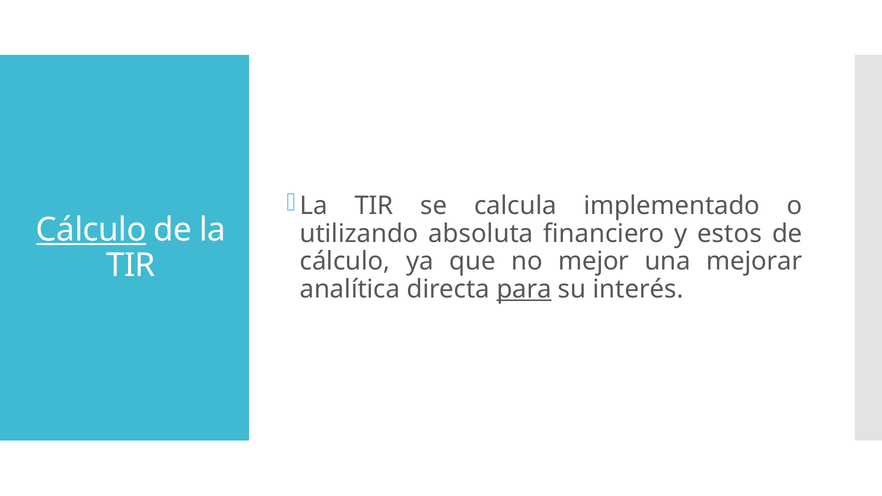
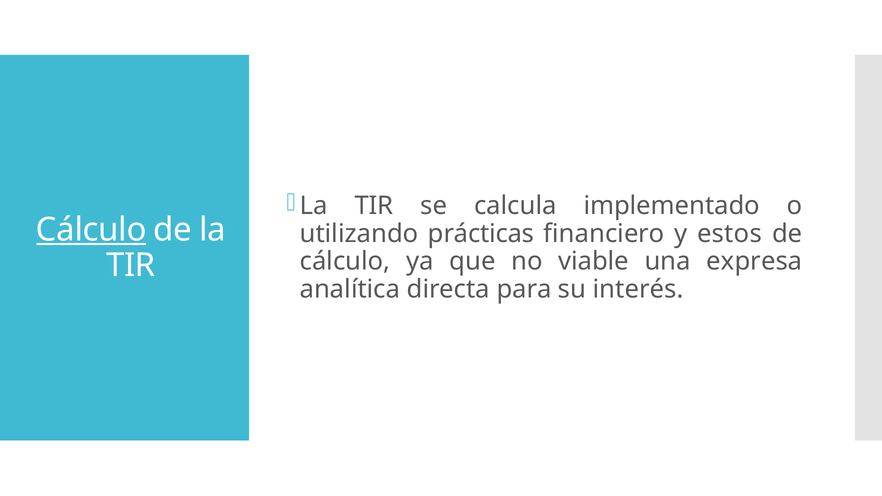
absoluta: absoluta -> prácticas
mejor: mejor -> viable
mejorar: mejorar -> expresa
para underline: present -> none
